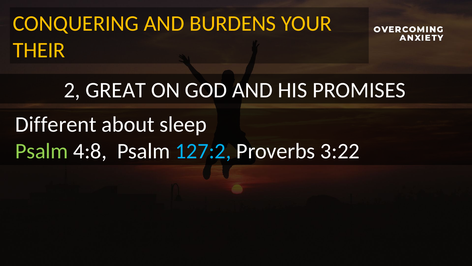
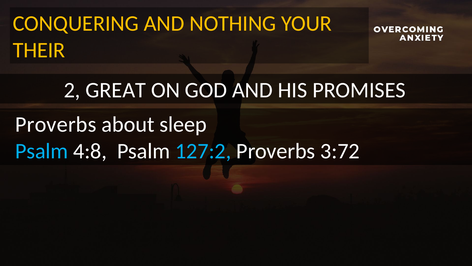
BURDENS: BURDENS -> NOTHING
Different at (56, 124): Different -> Proverbs
Psalm at (42, 151) colour: light green -> light blue
3:22: 3:22 -> 3:72
